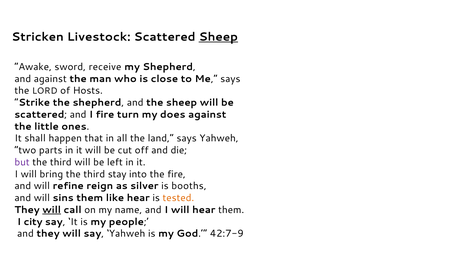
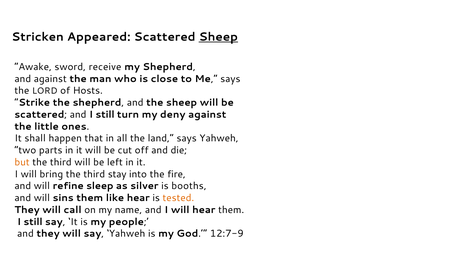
Livestock: Livestock -> Appeared
and I fire: fire -> still
does: does -> deny
but colour: purple -> orange
reign: reign -> sleep
will at (52, 210) underline: present -> none
city at (33, 222): city -> still
42:7-9: 42:7-9 -> 12:7-9
